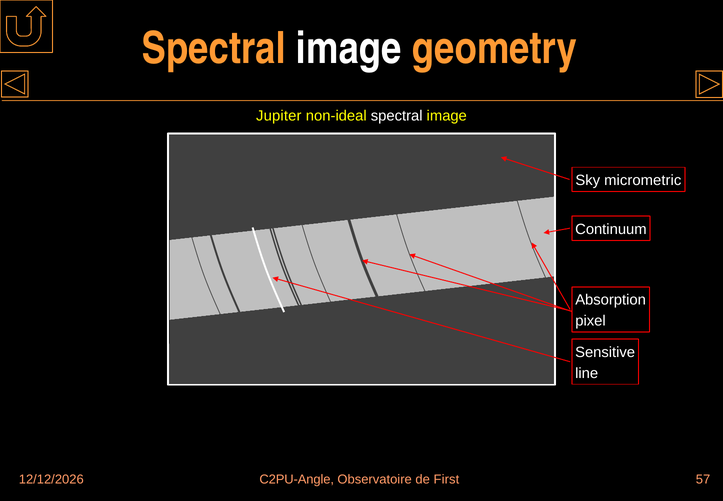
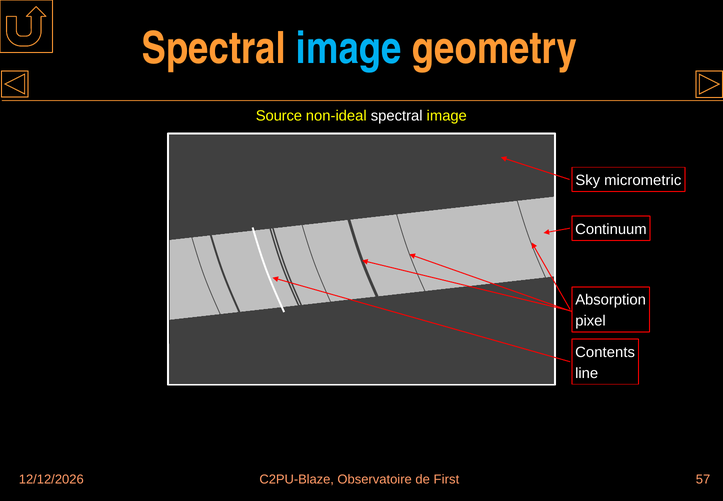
image at (349, 49) colour: white -> light blue
Jupiter: Jupiter -> Source
Sensitive: Sensitive -> Contents
C2PU-Angle: C2PU-Angle -> C2PU-Blaze
